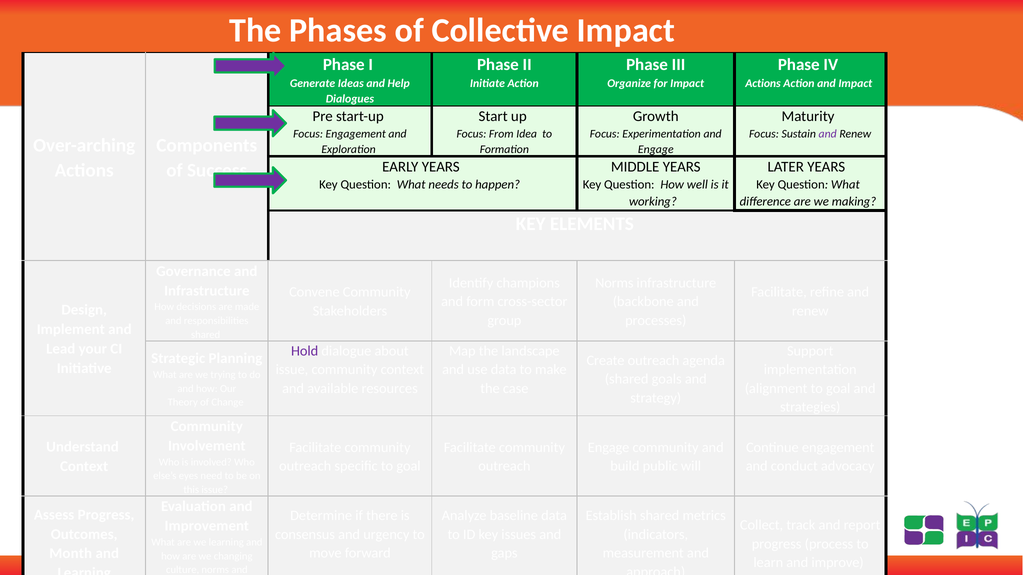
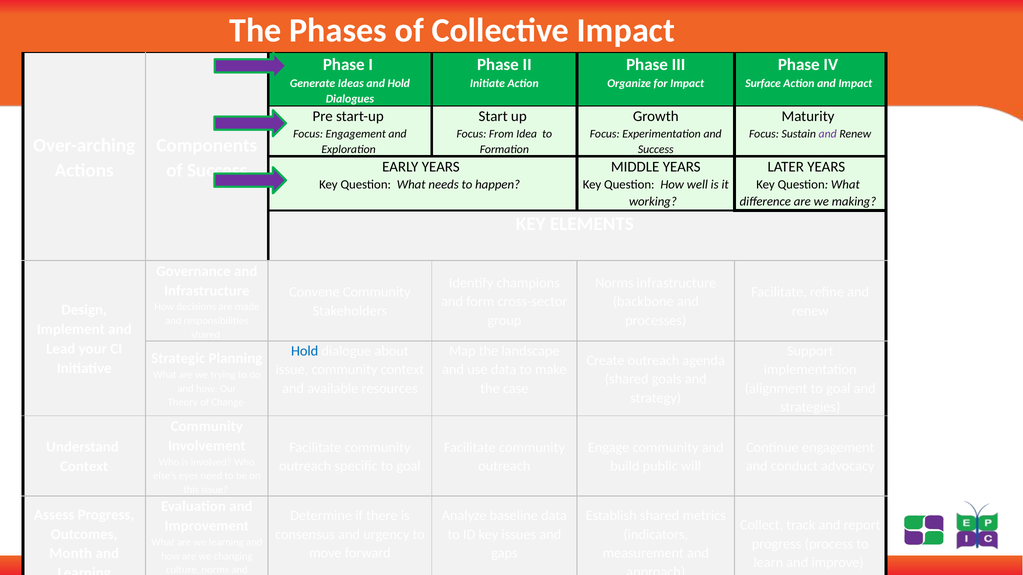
and Help: Help -> Hold
Actions at (763, 83): Actions -> Surface
Engage at (656, 149): Engage -> Success
Hold at (305, 351) colour: purple -> blue
